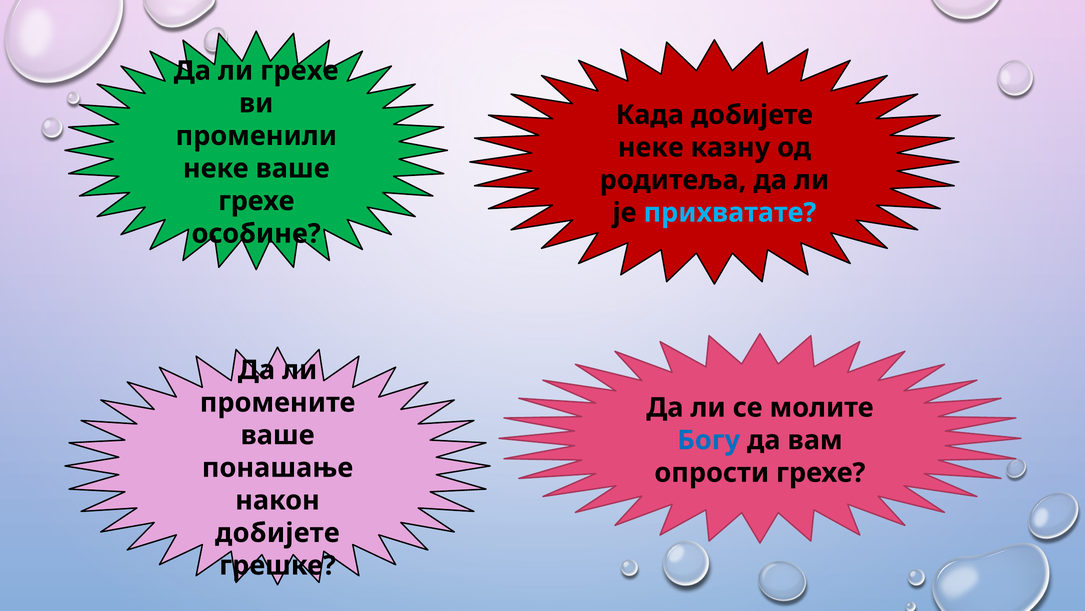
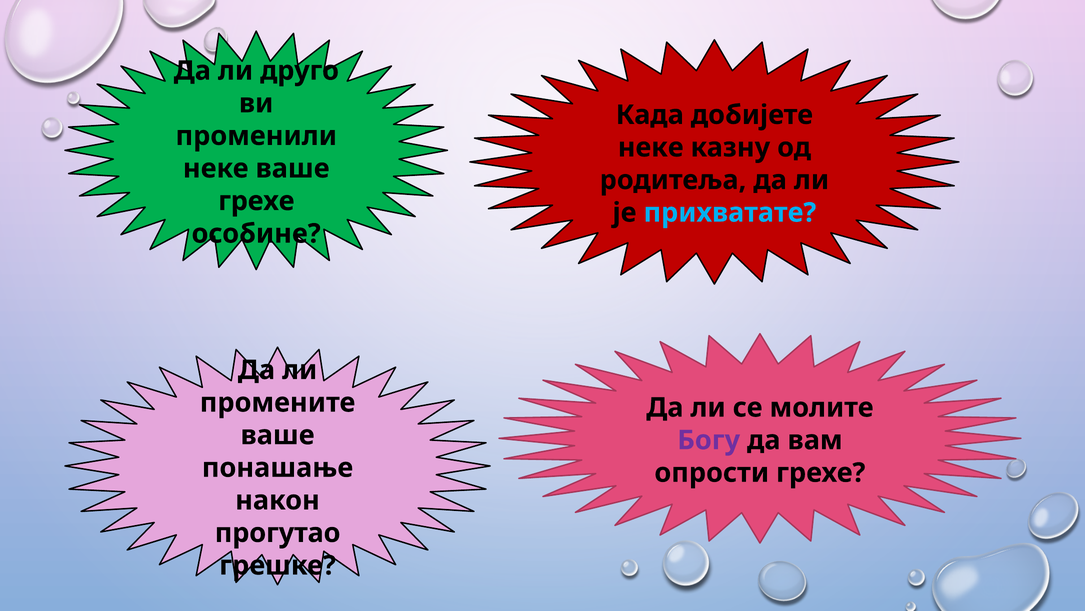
ли грехе: грехе -> друго
Богу colour: blue -> purple
добијете at (277, 532): добијете -> прогутао
